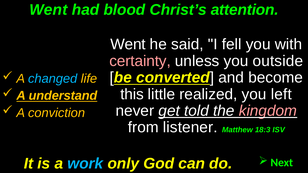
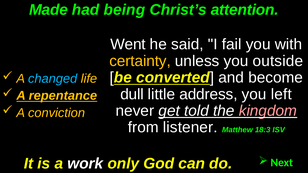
Went at (48, 10): Went -> Made
blood: blood -> being
fell: fell -> fail
certainty colour: pink -> yellow
this: this -> dull
realized: realized -> address
understand: understand -> repentance
work colour: light blue -> white
